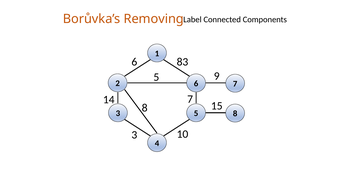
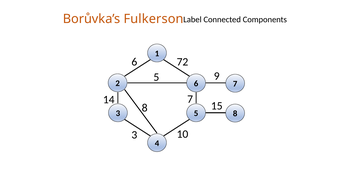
Removing: Removing -> Fulkerson
83: 83 -> 72
